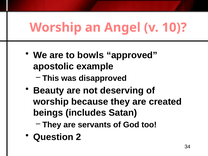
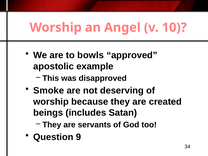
Beauty: Beauty -> Smoke
2: 2 -> 9
